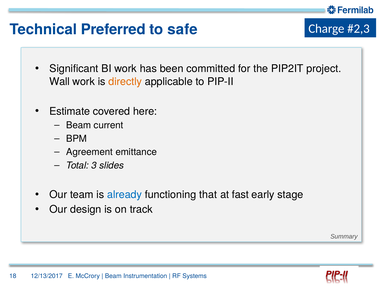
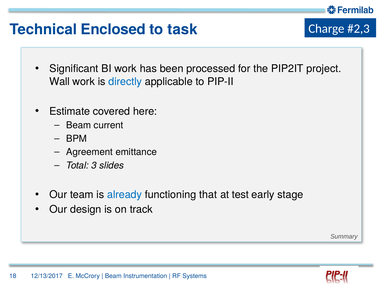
Preferred: Preferred -> Enclosed
safe: safe -> task
committed: committed -> processed
directly colour: orange -> blue
fast: fast -> test
